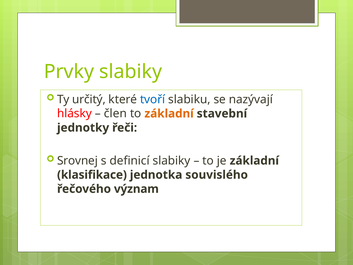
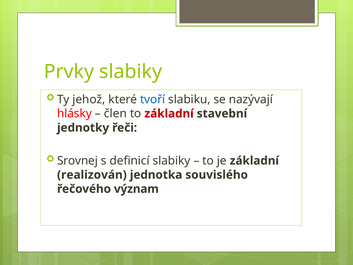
určitý: určitý -> jehož
základní at (169, 113) colour: orange -> red
klasifikace: klasifikace -> realizován
